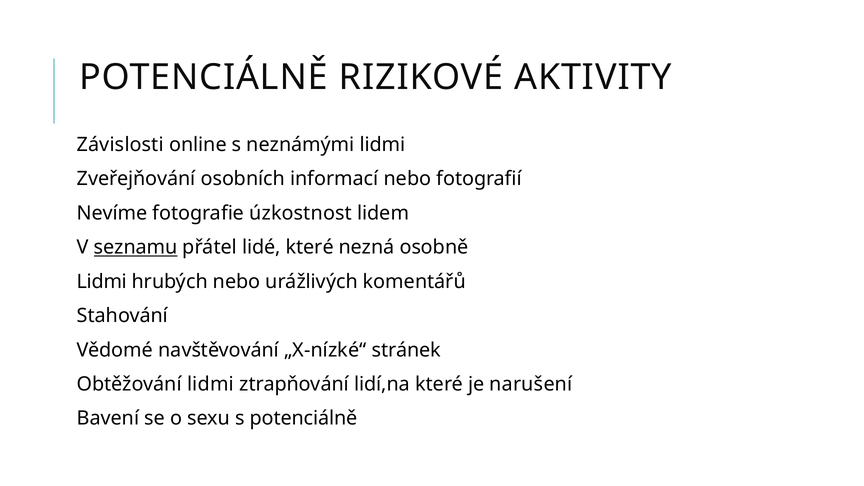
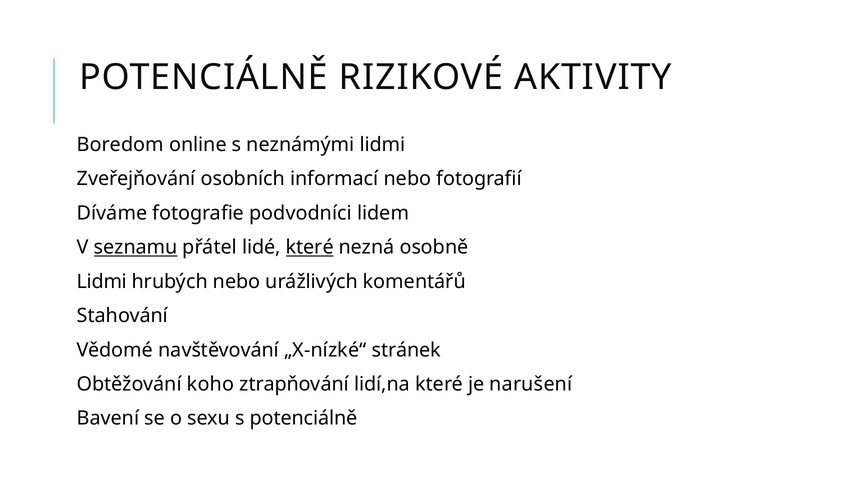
Závislosti: Závislosti -> Boredom
Nevíme: Nevíme -> Díváme
úzkostnost: úzkostnost -> podvodníci
které at (310, 247) underline: none -> present
Obtěžování lidmi: lidmi -> koho
